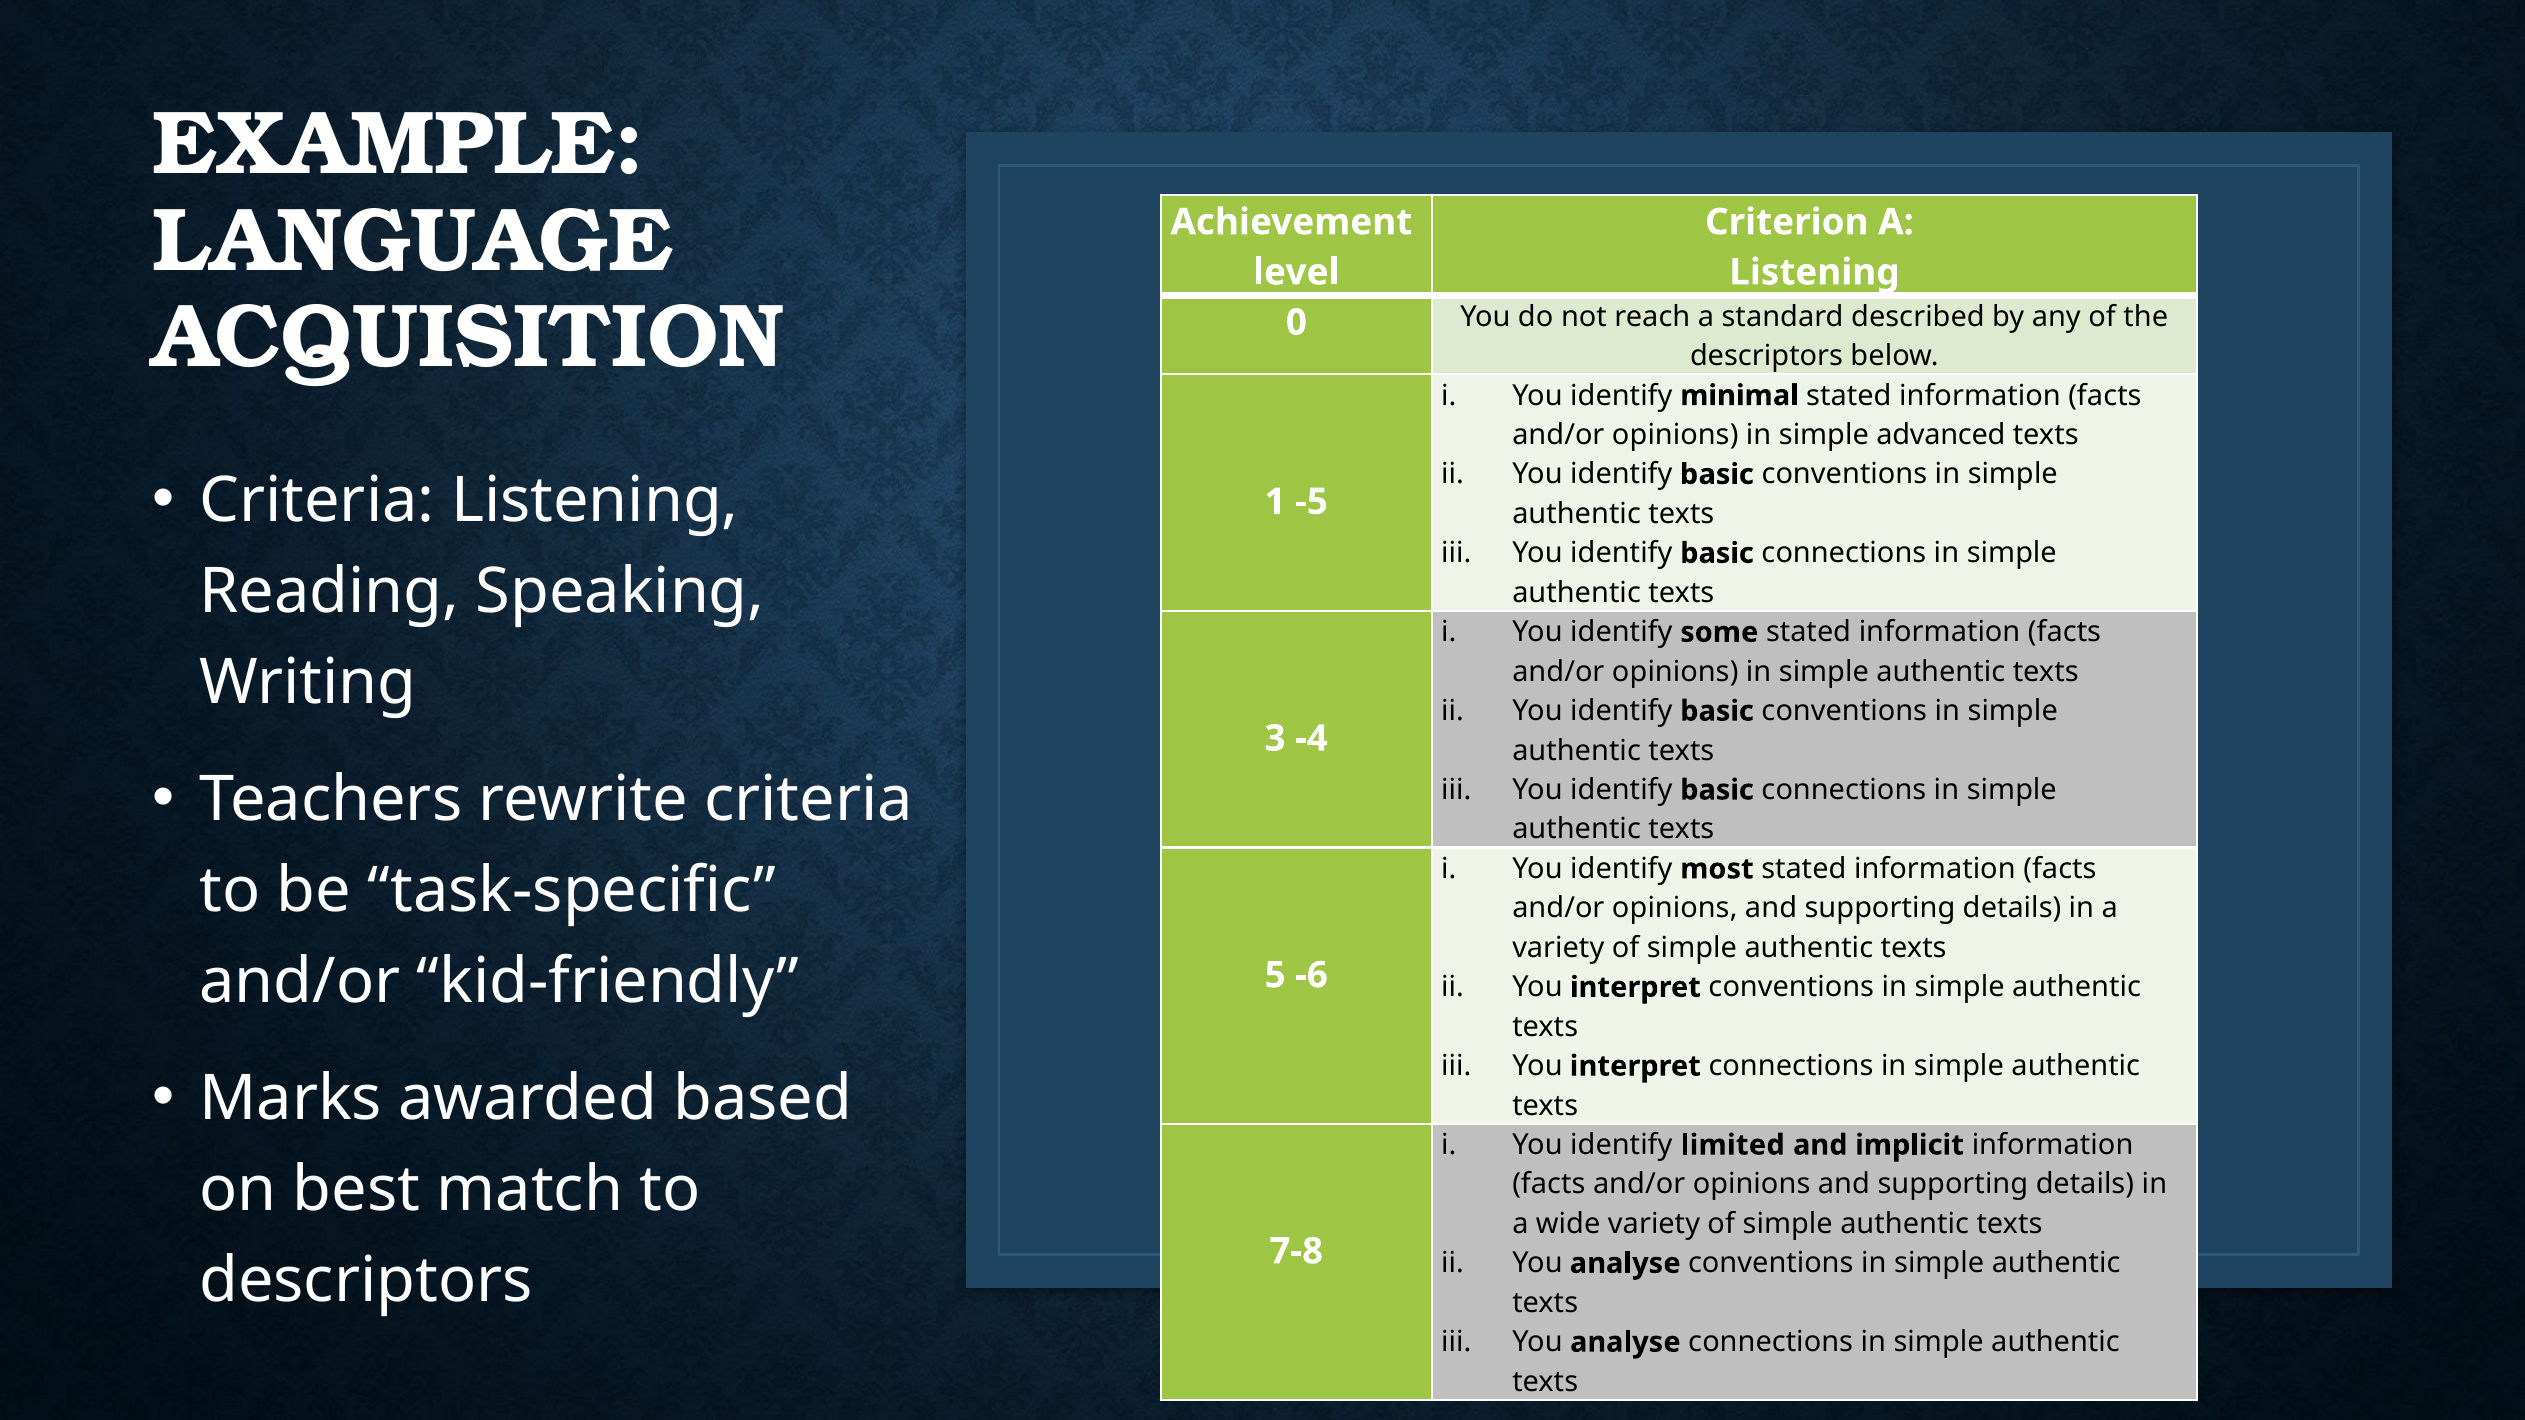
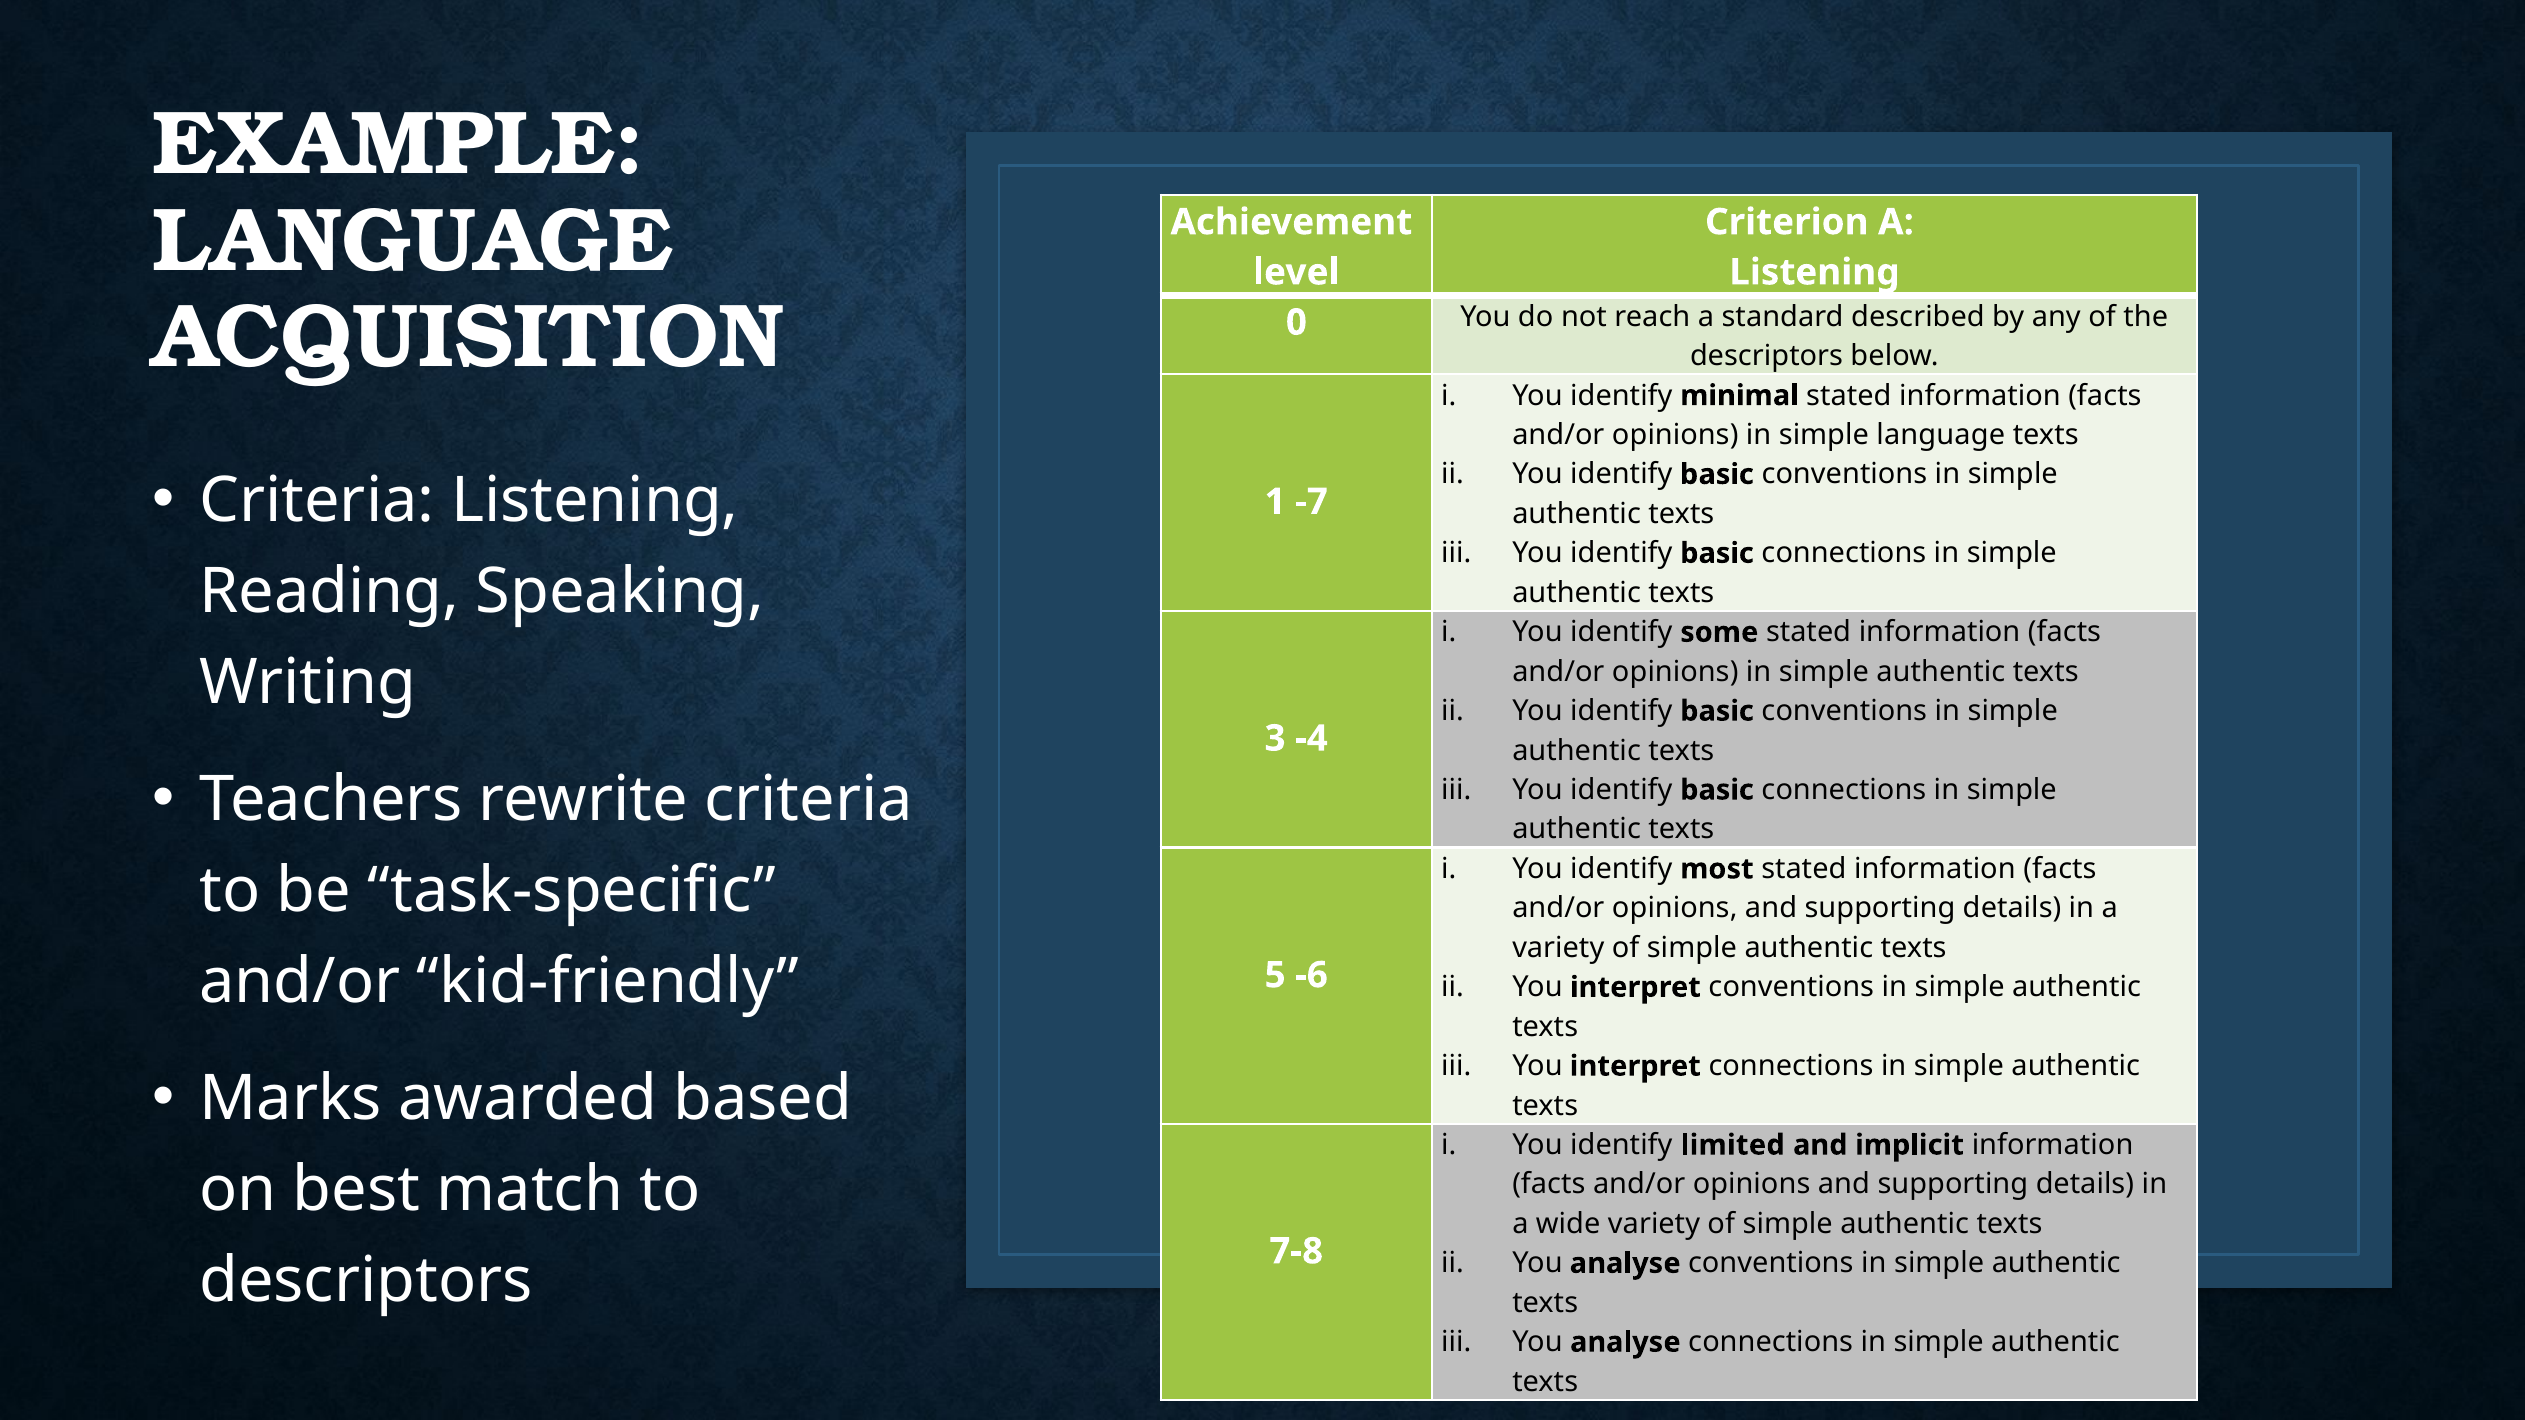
simple advanced: advanced -> language
-5: -5 -> -7
